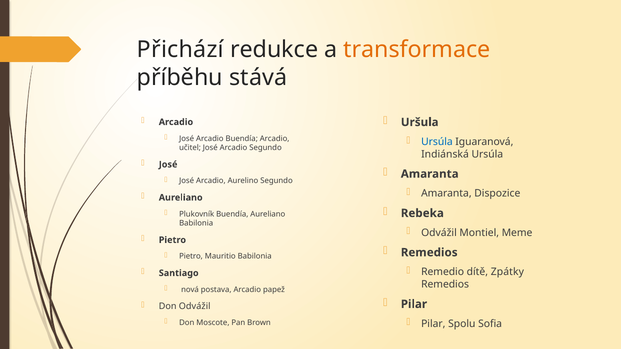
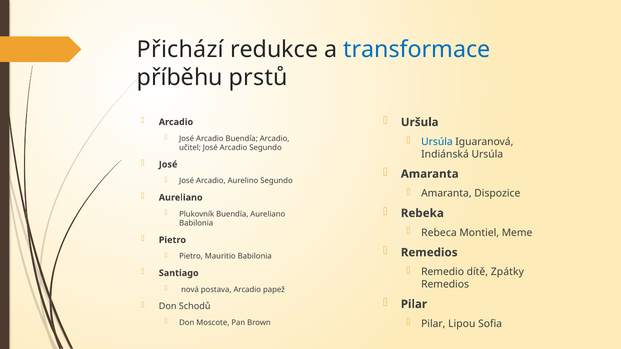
transformace colour: orange -> blue
stává: stává -> prstů
Odvážil at (439, 233): Odvážil -> Rebeca
Don Odvážil: Odvážil -> Schodů
Spolu: Spolu -> Lipou
